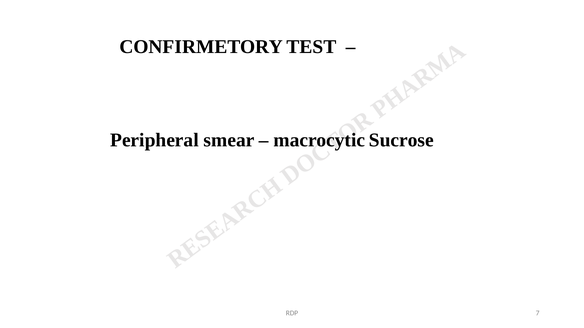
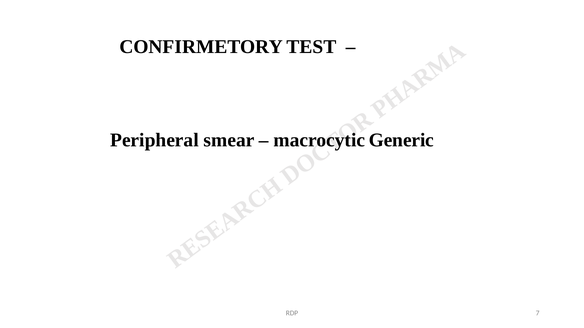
Sucrose: Sucrose -> Generic
